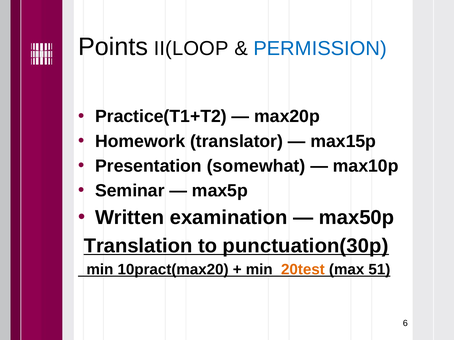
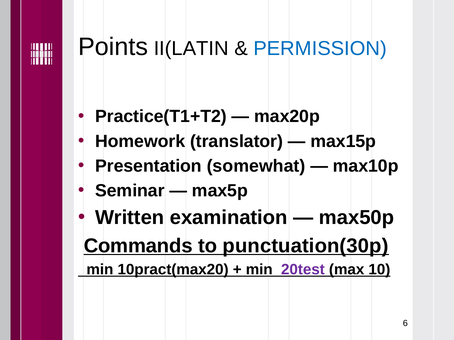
II(LOOP: II(LOOP -> II(LATIN
Translation: Translation -> Commands
20test colour: orange -> purple
51: 51 -> 10
